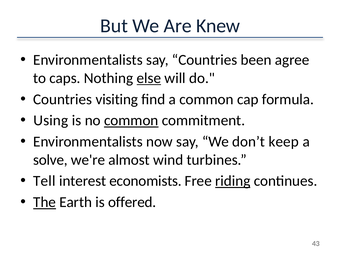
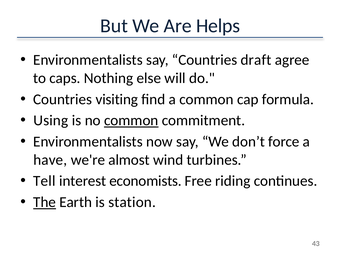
Knew: Knew -> Helps
been: been -> draft
else underline: present -> none
keep: keep -> force
solve: solve -> have
riding underline: present -> none
offered: offered -> station
